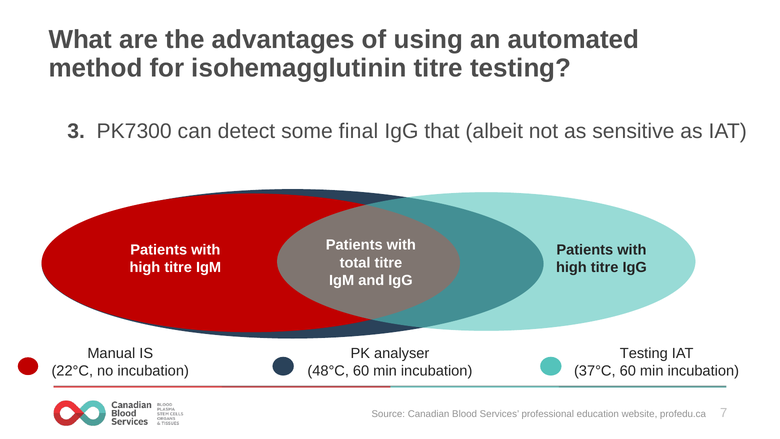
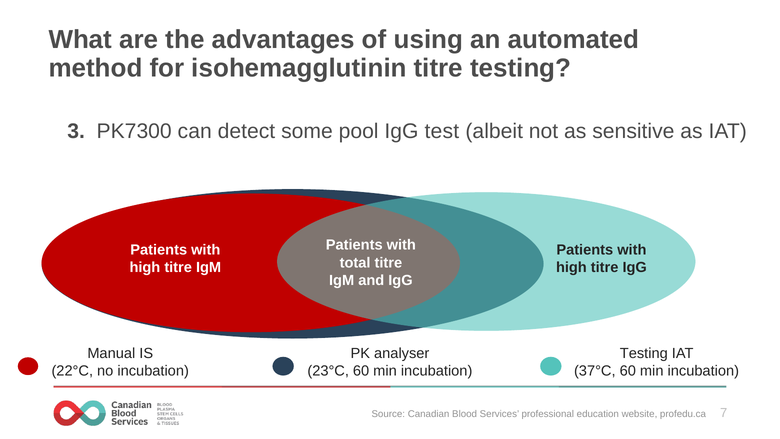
final: final -> pool
that: that -> test
48°C: 48°C -> 23°C
